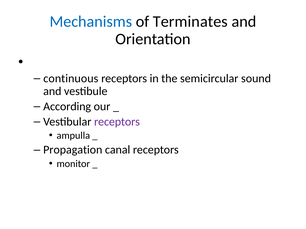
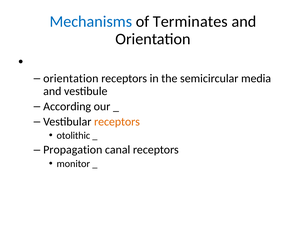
continuous at (71, 79): continuous -> orientation
sound: sound -> media
receptors at (117, 122) colour: purple -> orange
ampulla: ampulla -> otolithic
